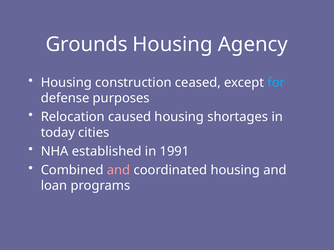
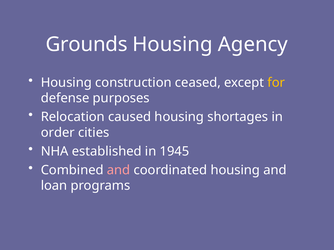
for colour: light blue -> yellow
today: today -> order
1991: 1991 -> 1945
